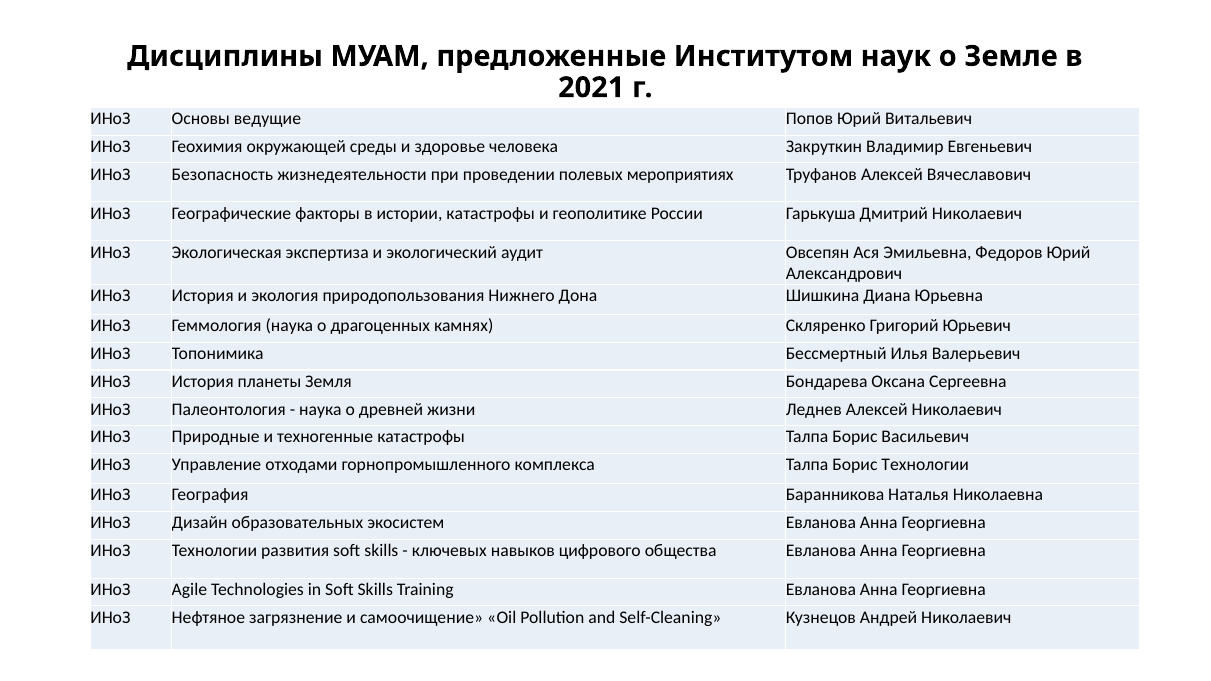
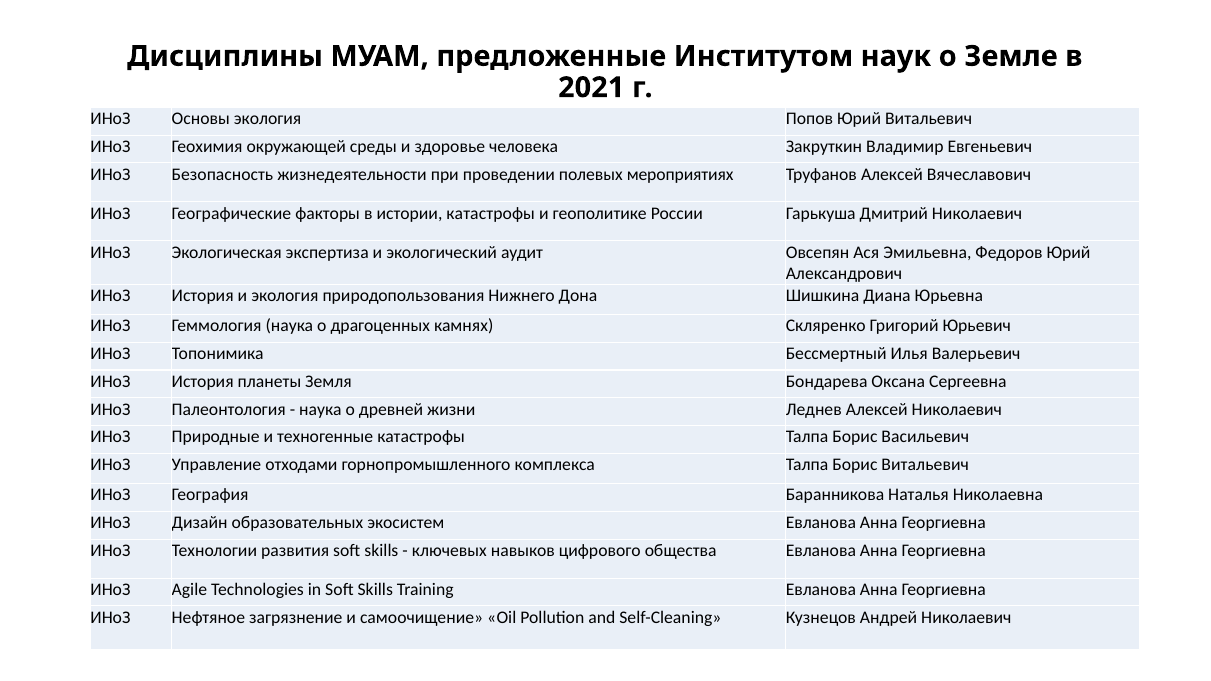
Основы ведущие: ведущие -> экология
Борис Технологии: Технологии -> Витальевич
